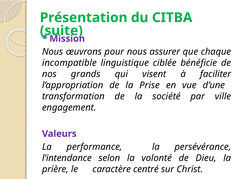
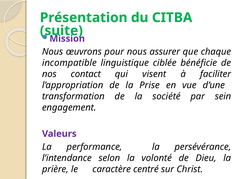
grands: grands -> contact
ville: ville -> sein
